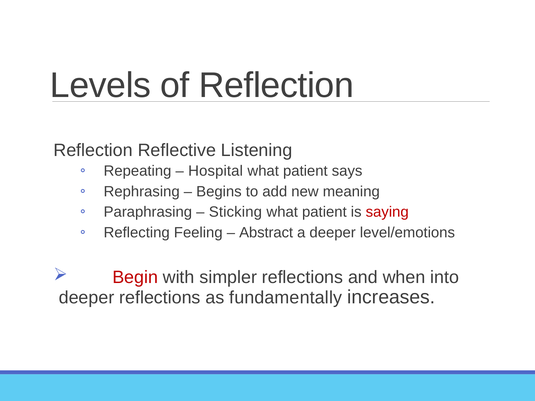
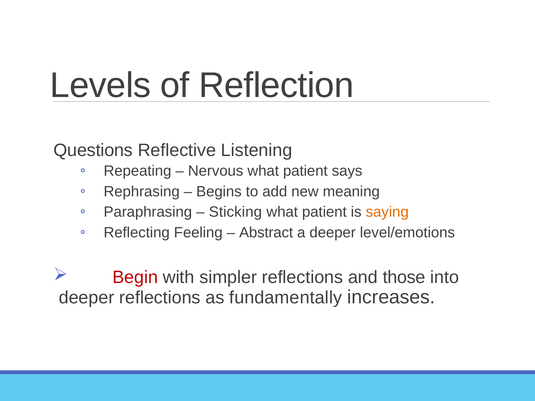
Reflection at (93, 150): Reflection -> Questions
Hospital: Hospital -> Nervous
saying colour: red -> orange
when: when -> those
